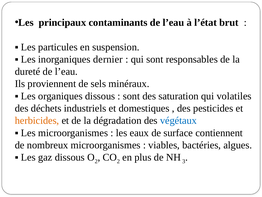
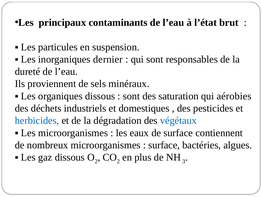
volatiles: volatiles -> aérobies
herbicides colour: orange -> blue
viables at (164, 145): viables -> surface
